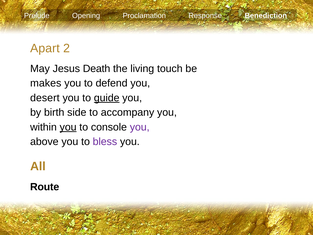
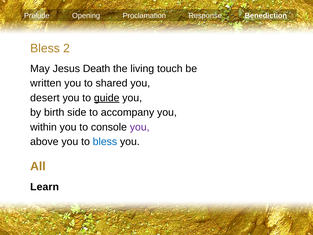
Apart at (45, 48): Apart -> Bless
makes: makes -> written
defend: defend -> shared
you at (68, 127) underline: present -> none
bless at (105, 142) colour: purple -> blue
Route: Route -> Learn
